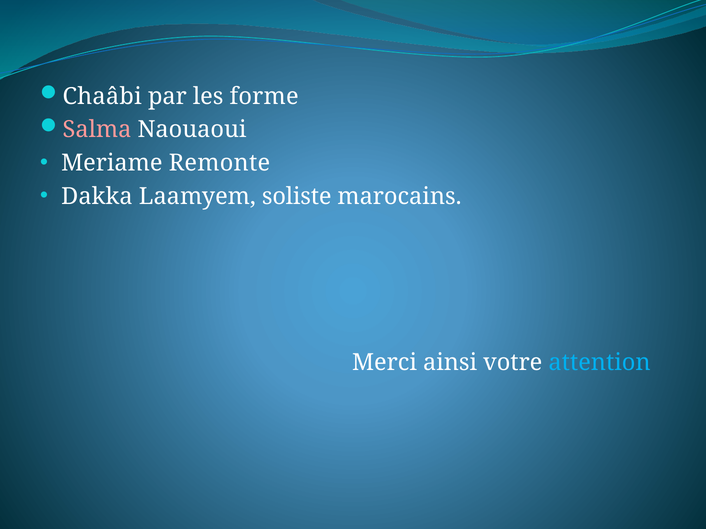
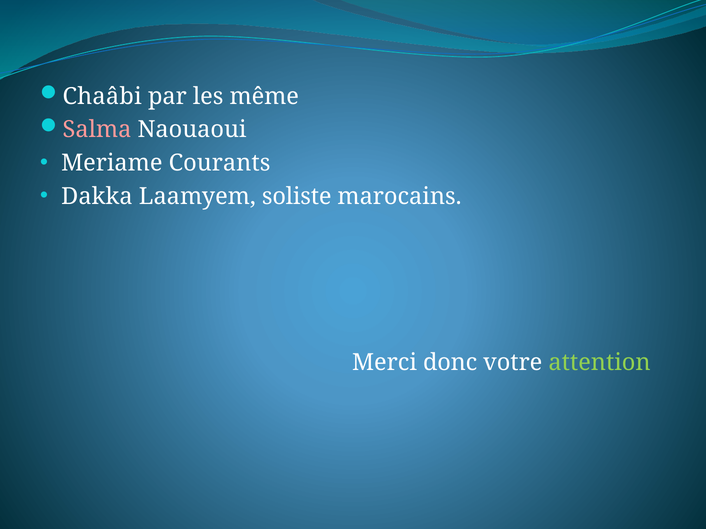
forme: forme -> même
Remonte: Remonte -> Courants
ainsi: ainsi -> donc
attention colour: light blue -> light green
